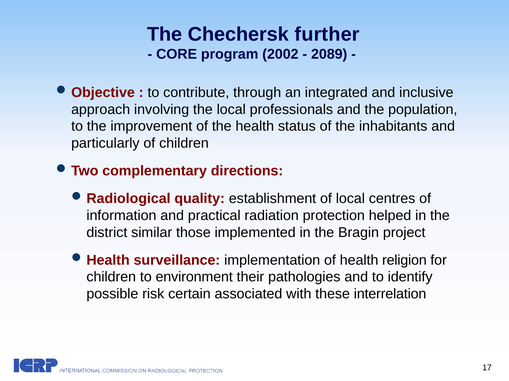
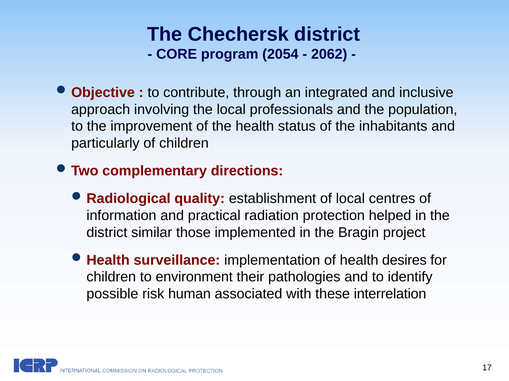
Chechersk further: further -> district
2002: 2002 -> 2054
2089: 2089 -> 2062
religion: religion -> desires
certain: certain -> human
